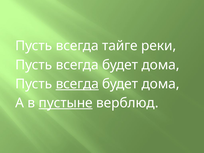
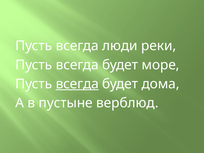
тайге: тайге -> люди
дома at (161, 65): дома -> море
пустыне underline: present -> none
